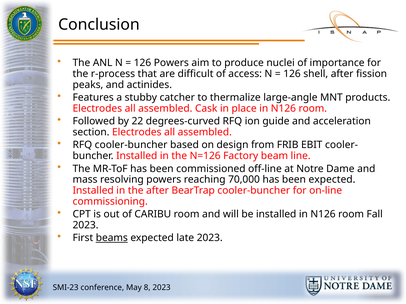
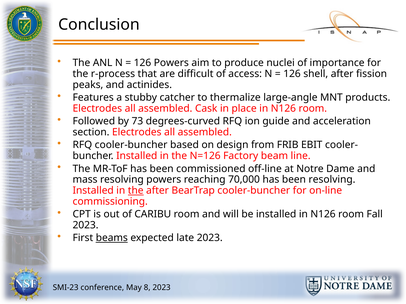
22: 22 -> 73
been expected: expected -> resolving
the at (136, 191) underline: none -> present
